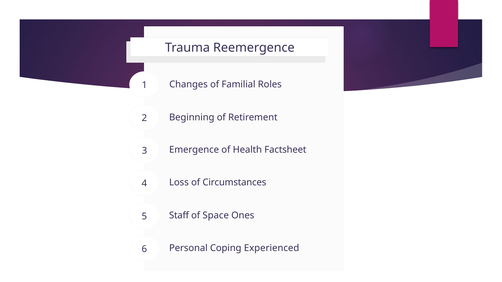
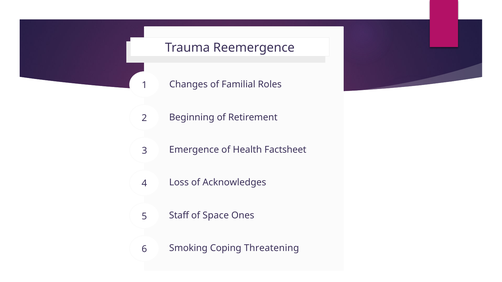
Circumstances: Circumstances -> Acknowledges
Personal: Personal -> Smoking
Experienced: Experienced -> Threatening
